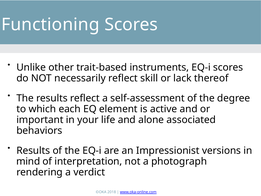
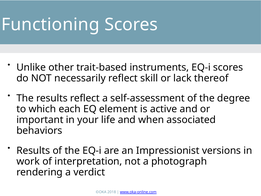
alone: alone -> when
mind: mind -> work
